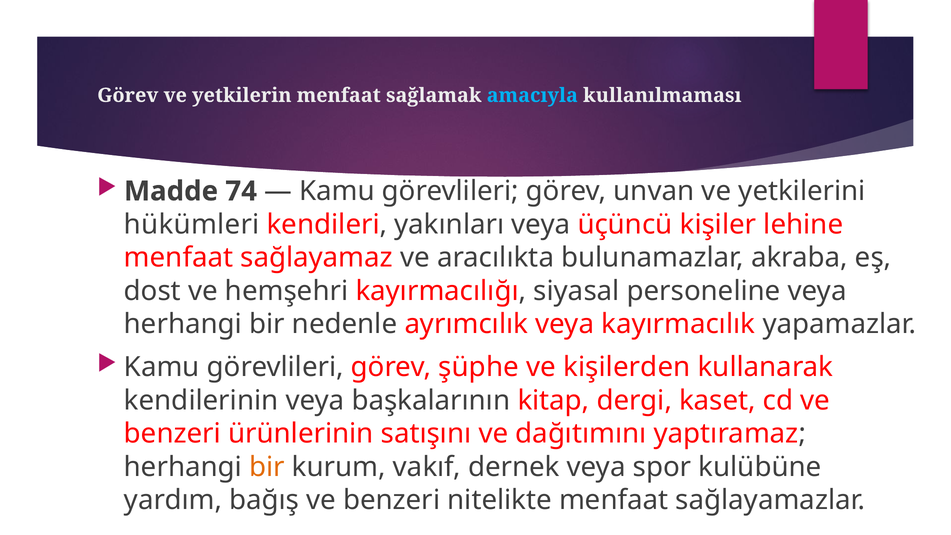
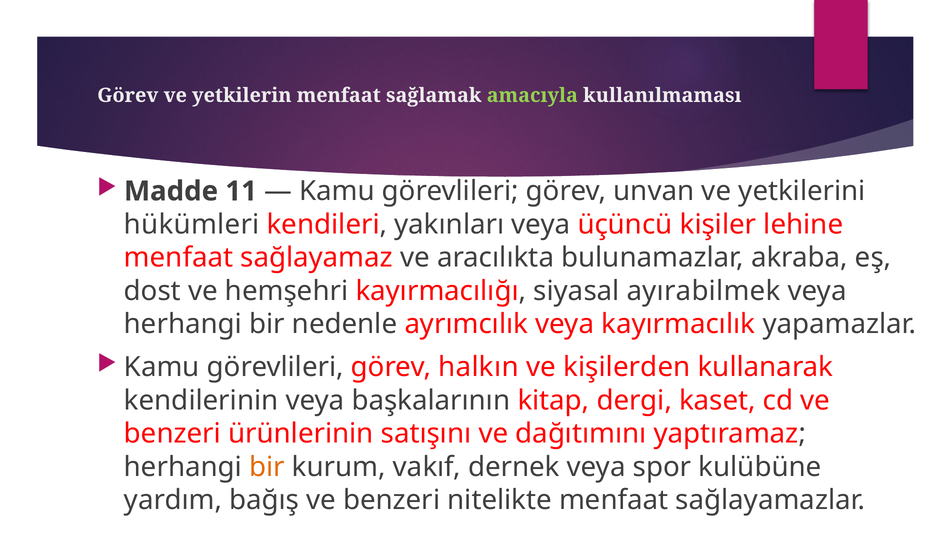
amacıyla colour: light blue -> light green
74: 74 -> 11
personeline: personeline -> ayırabilmek
şüphe: şüphe -> halkın
